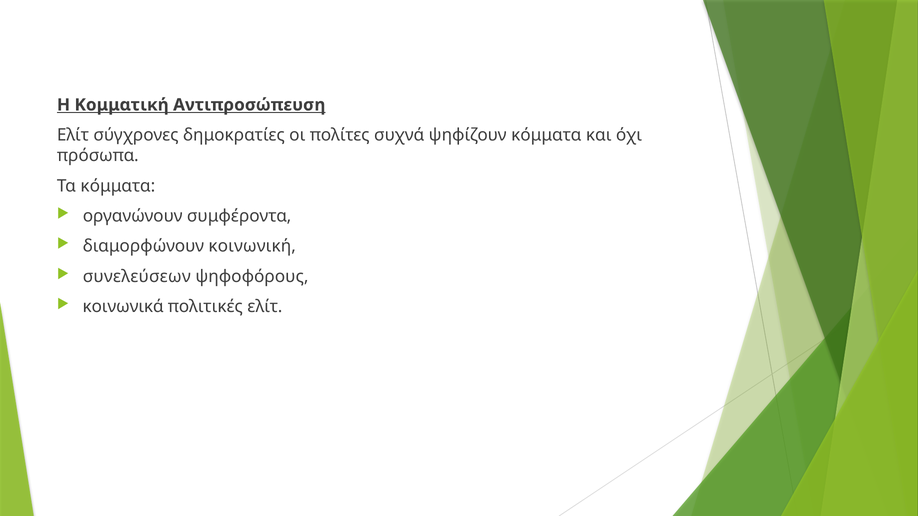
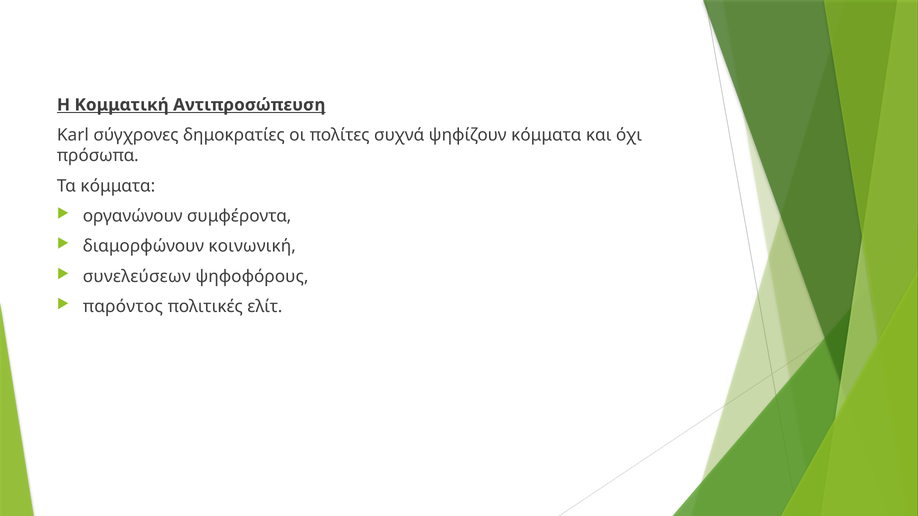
Ελίτ at (73, 135): Ελίτ -> Karl
κοινωνικά: κοινωνικά -> παρόντος
